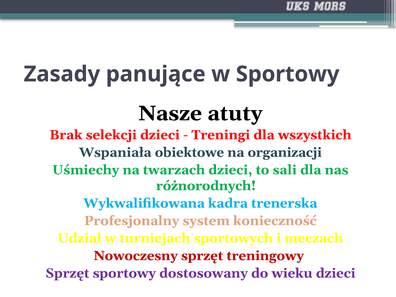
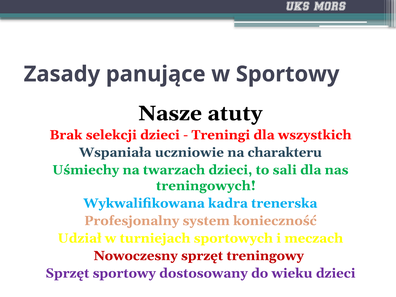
obiektowe: obiektowe -> uczniowie
organizacji: organizacji -> charakteru
różnorodnych: różnorodnych -> treningowych
